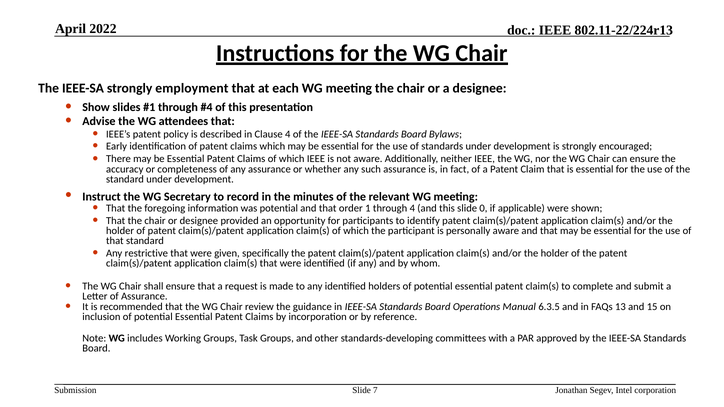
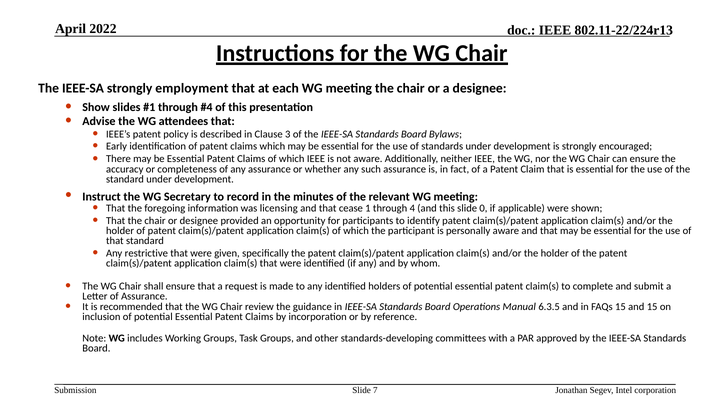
Clause 4: 4 -> 3
was potential: potential -> licensing
order: order -> cease
FAQs 13: 13 -> 15
